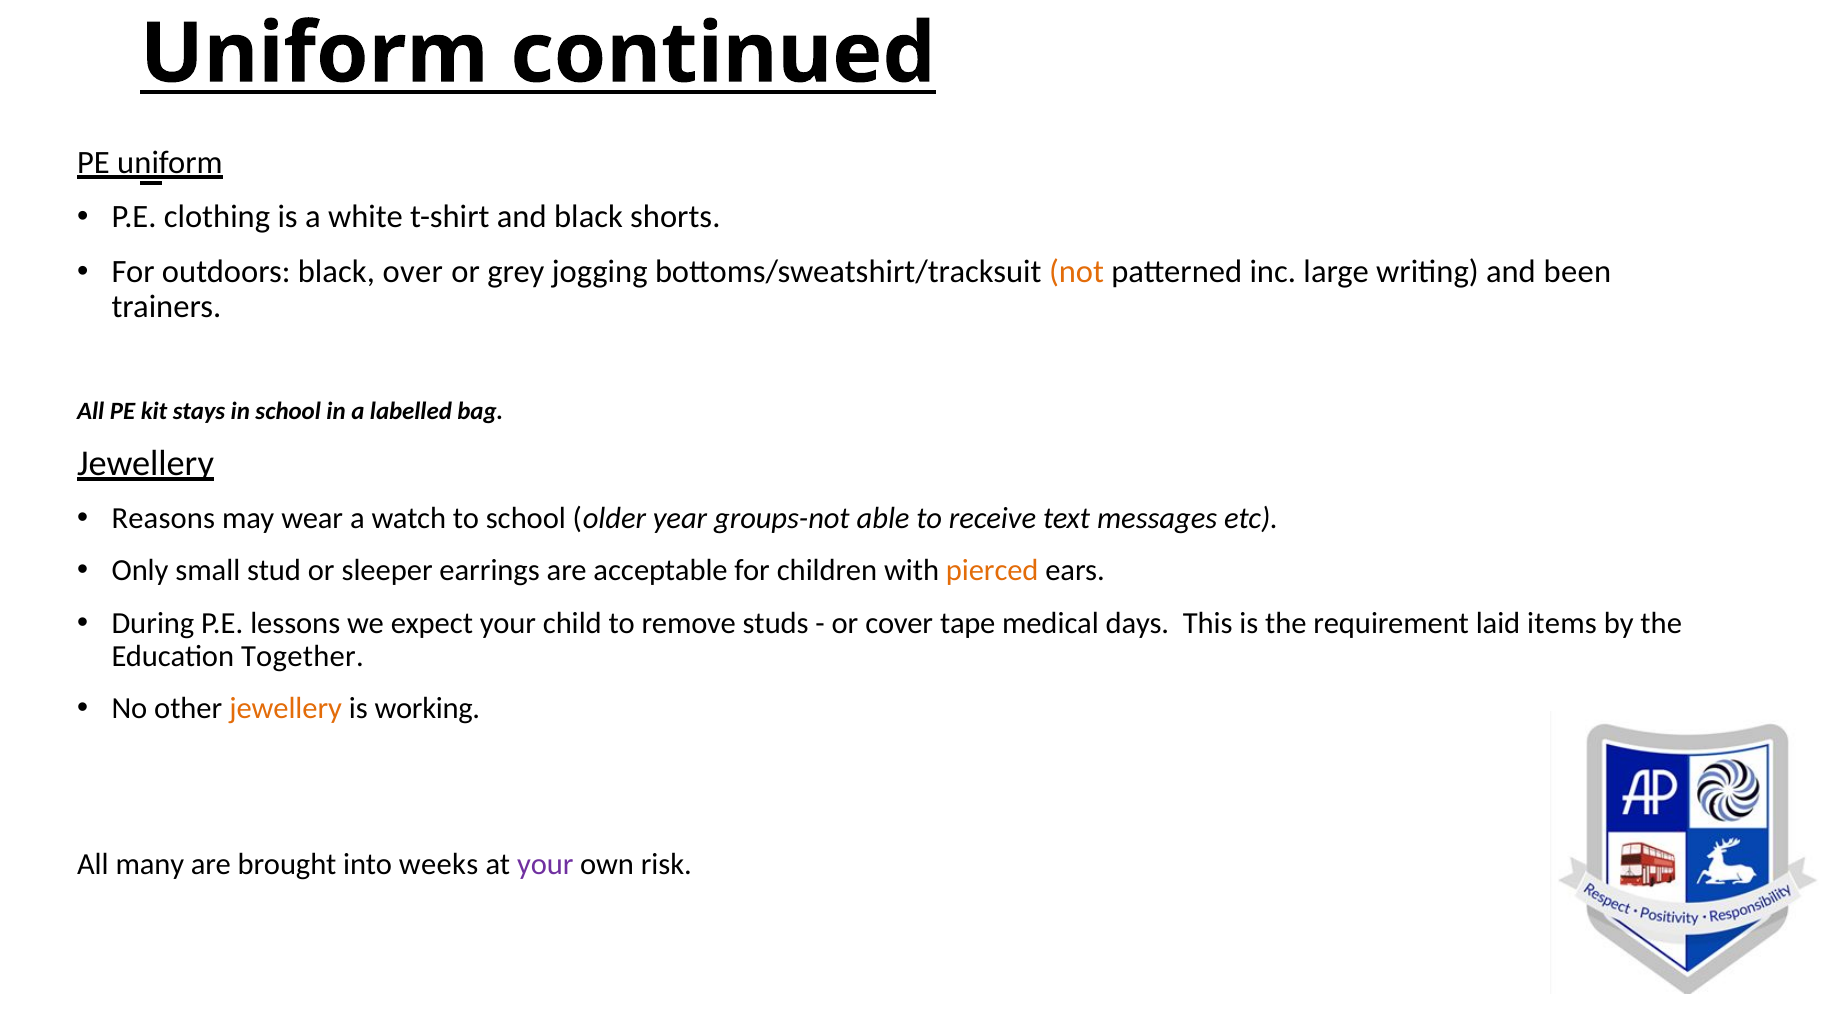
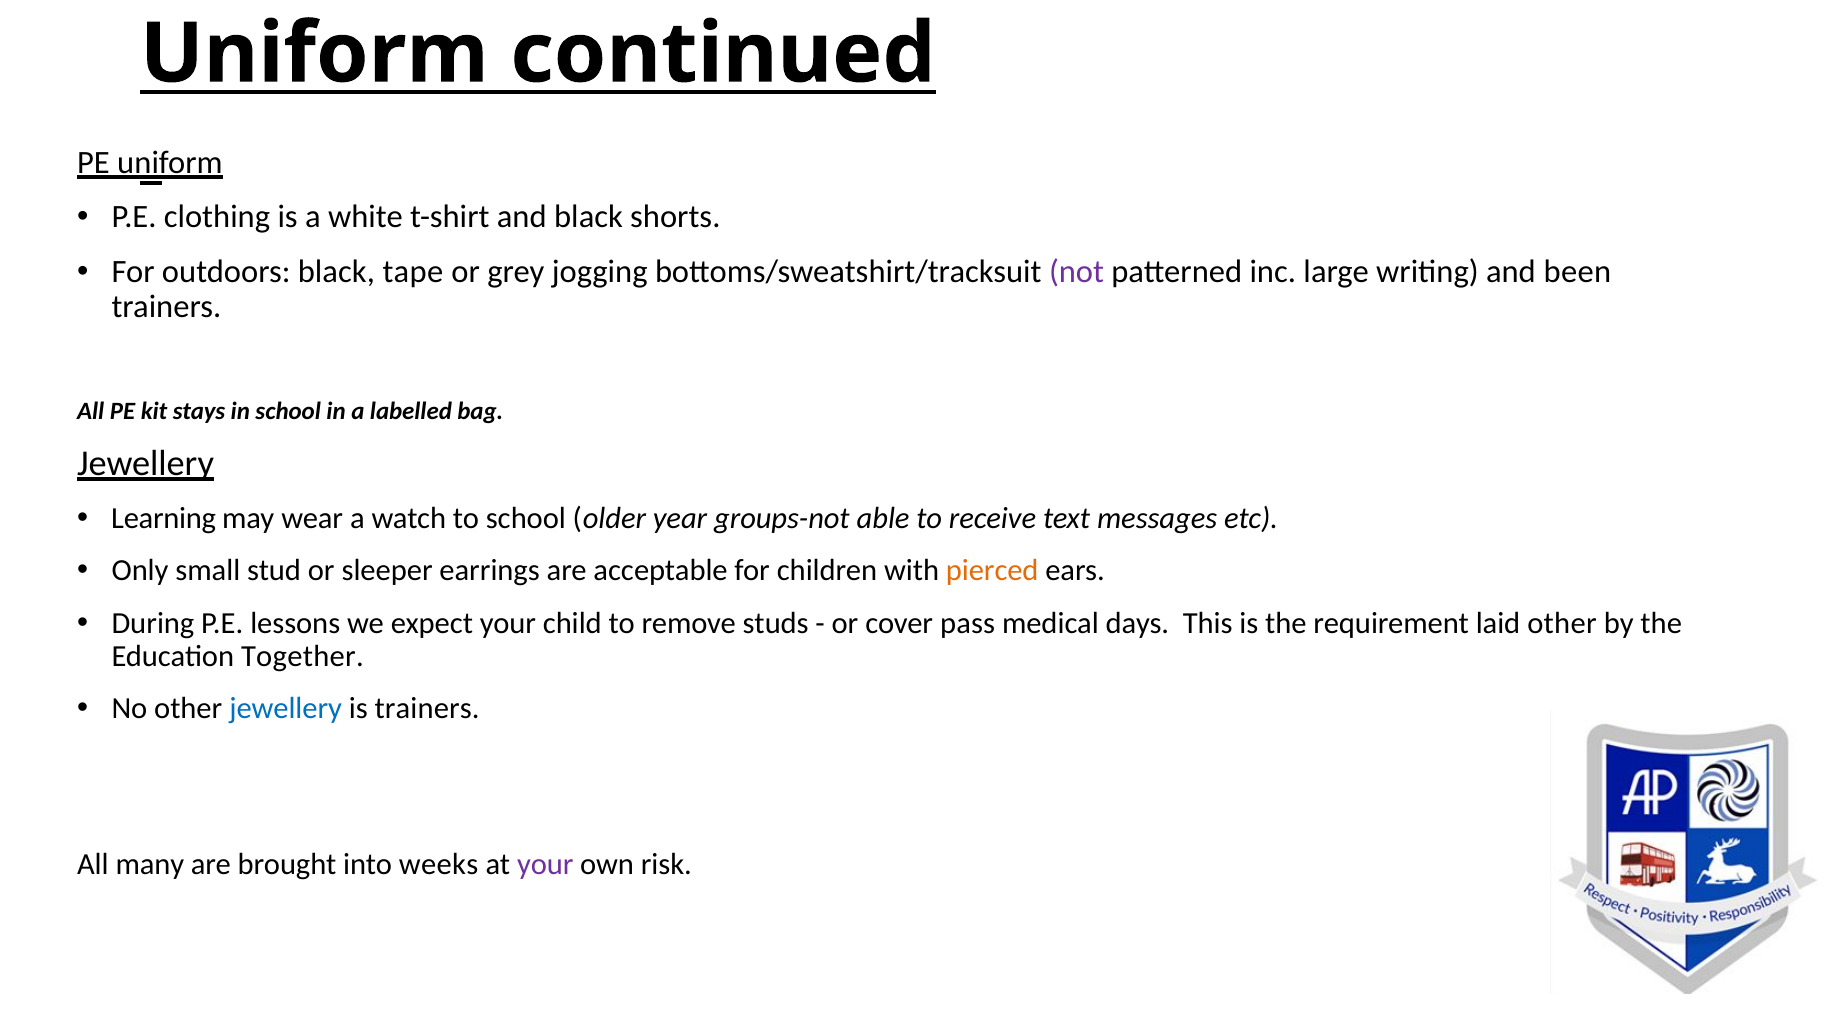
over: over -> tape
not colour: orange -> purple
Reasons: Reasons -> Learning
tape: tape -> pass
laid items: items -> other
jewellery at (286, 708) colour: orange -> blue
is working: working -> trainers
